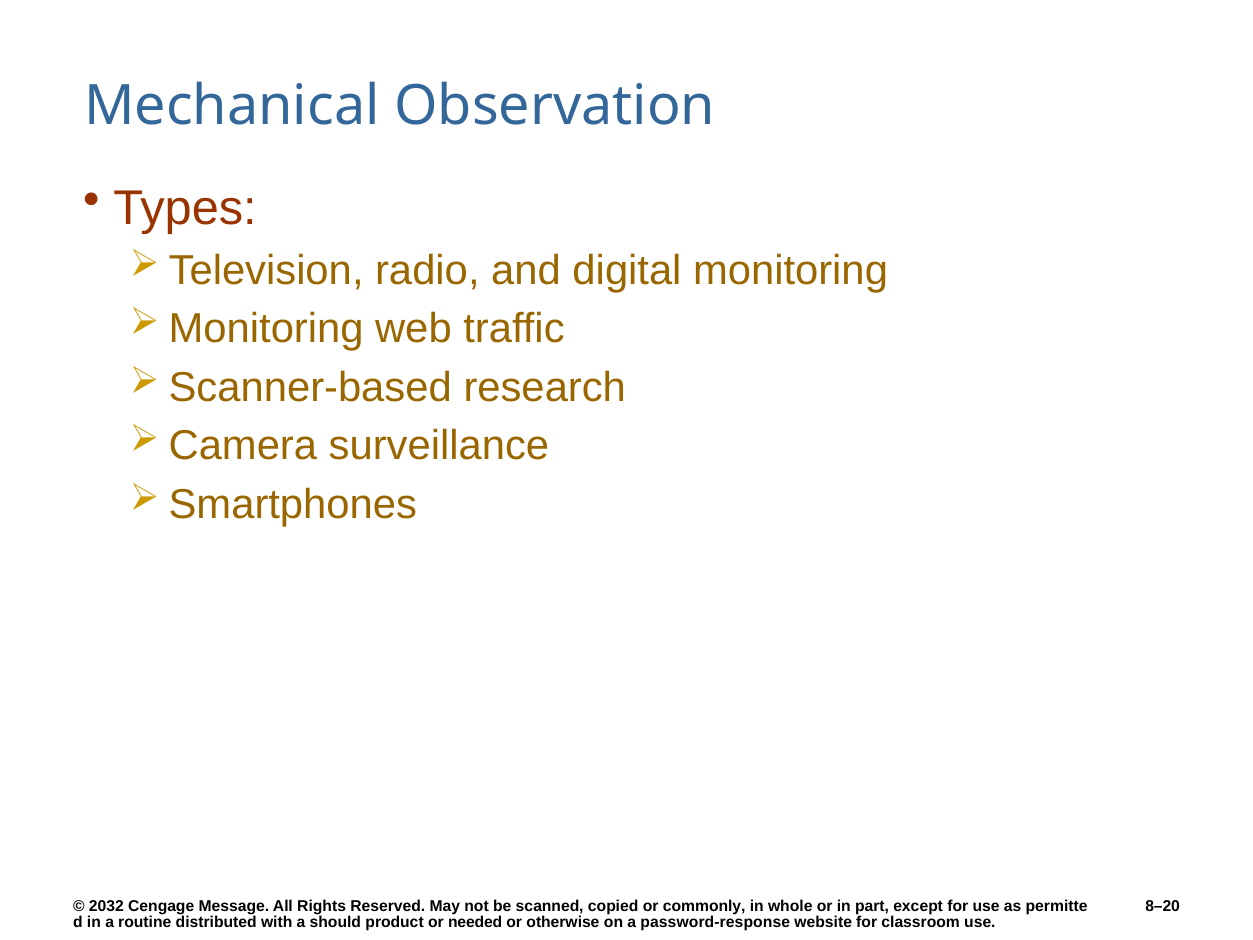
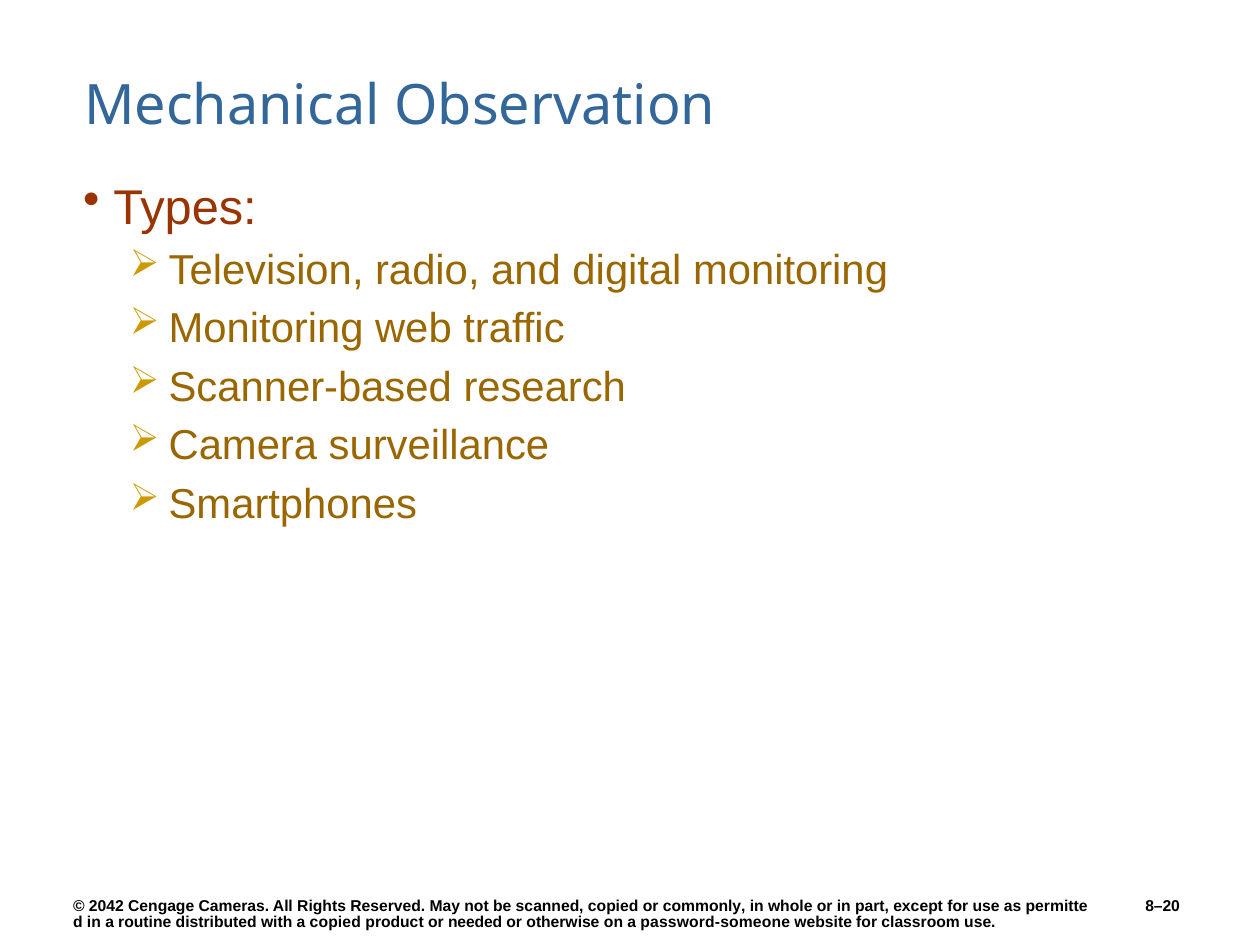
2032: 2032 -> 2042
Message: Message -> Cameras
a should: should -> copied
password-response: password-response -> password-someone
